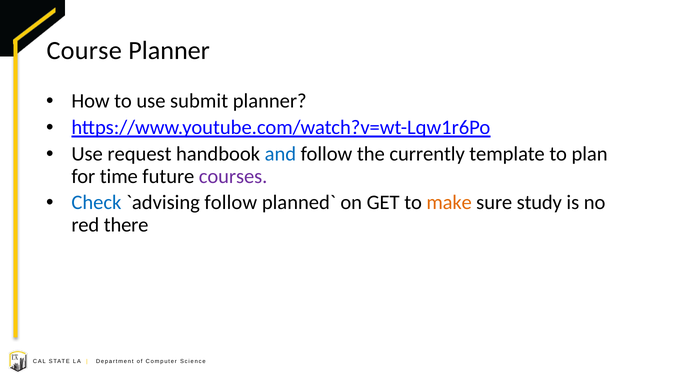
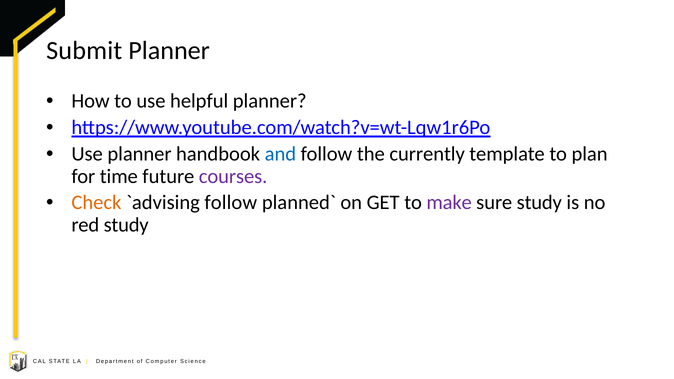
Course: Course -> Submit
submit: submit -> helpful
Use request: request -> planner
Check colour: blue -> orange
make colour: orange -> purple
red there: there -> study
